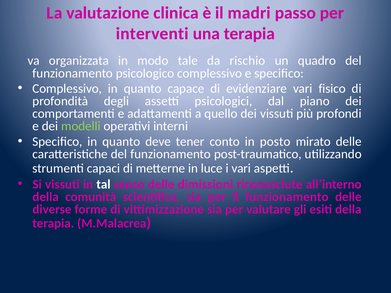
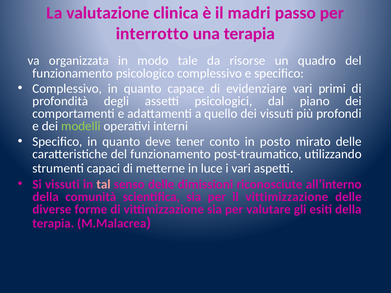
interventi: interventi -> interrotto
rischio: rischio -> risorse
fisico: fisico -> primi
tal colour: white -> pink
il funzionamento: funzionamento -> vittimizzazione
